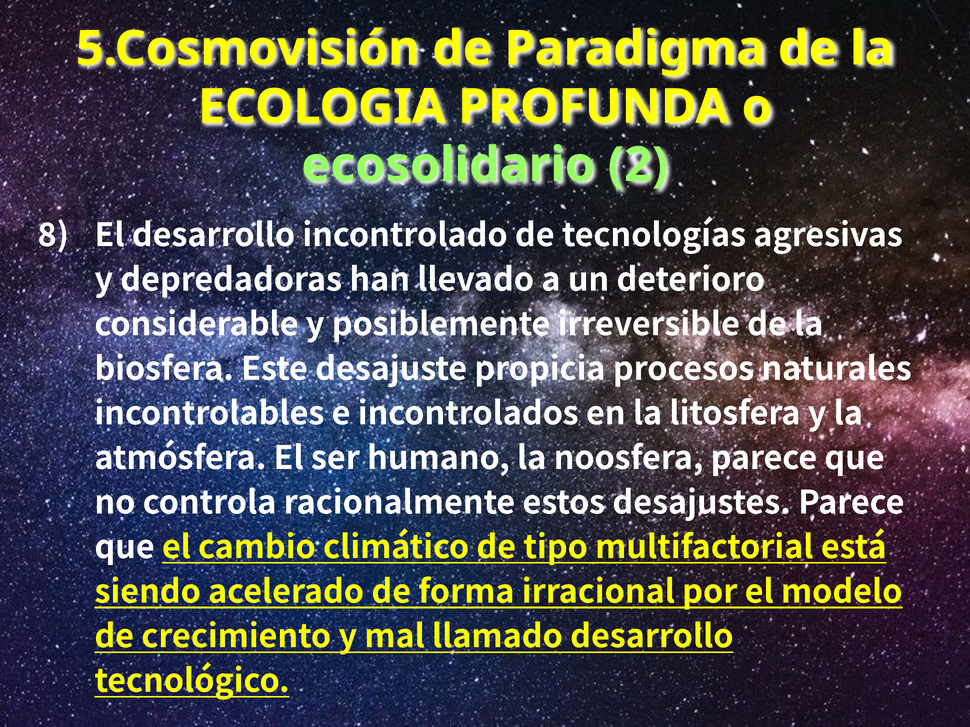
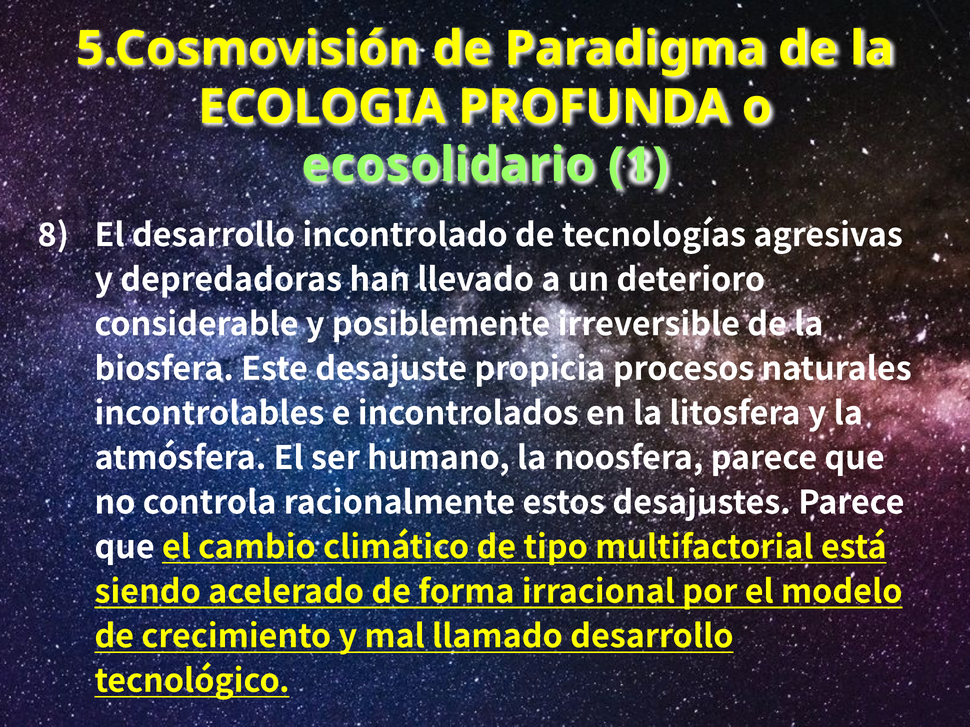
2: 2 -> 1
